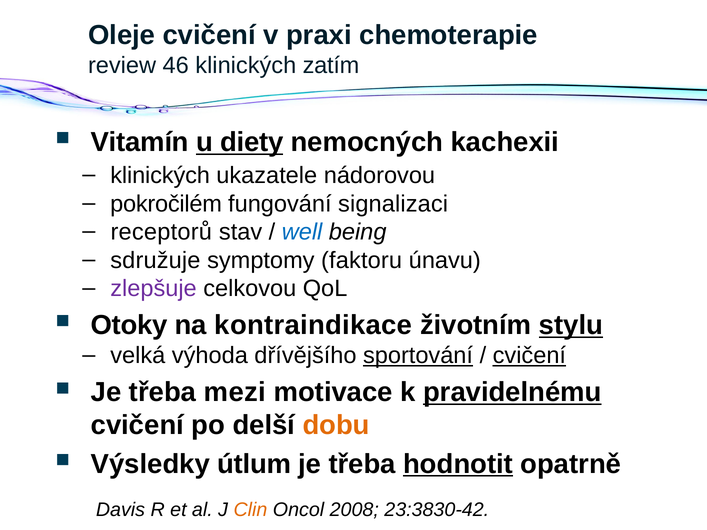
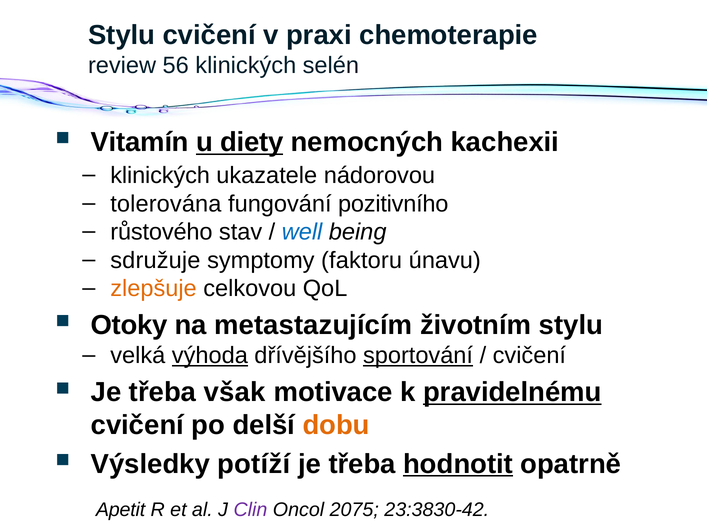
Oleje at (122, 35): Oleje -> Stylu
46: 46 -> 56
zatím: zatím -> selén
pokročilém: pokročilém -> tolerována
signalizaci: signalizaci -> pozitivního
receptorů: receptorů -> růstového
zlepšuje colour: purple -> orange
kontraindikace: kontraindikace -> metastazujícím
stylu at (571, 325) underline: present -> none
výhoda underline: none -> present
cvičení at (529, 356) underline: present -> none
mezi: mezi -> však
útlum: útlum -> potíží
Davis: Davis -> Apetit
Clin colour: orange -> purple
2008: 2008 -> 2075
